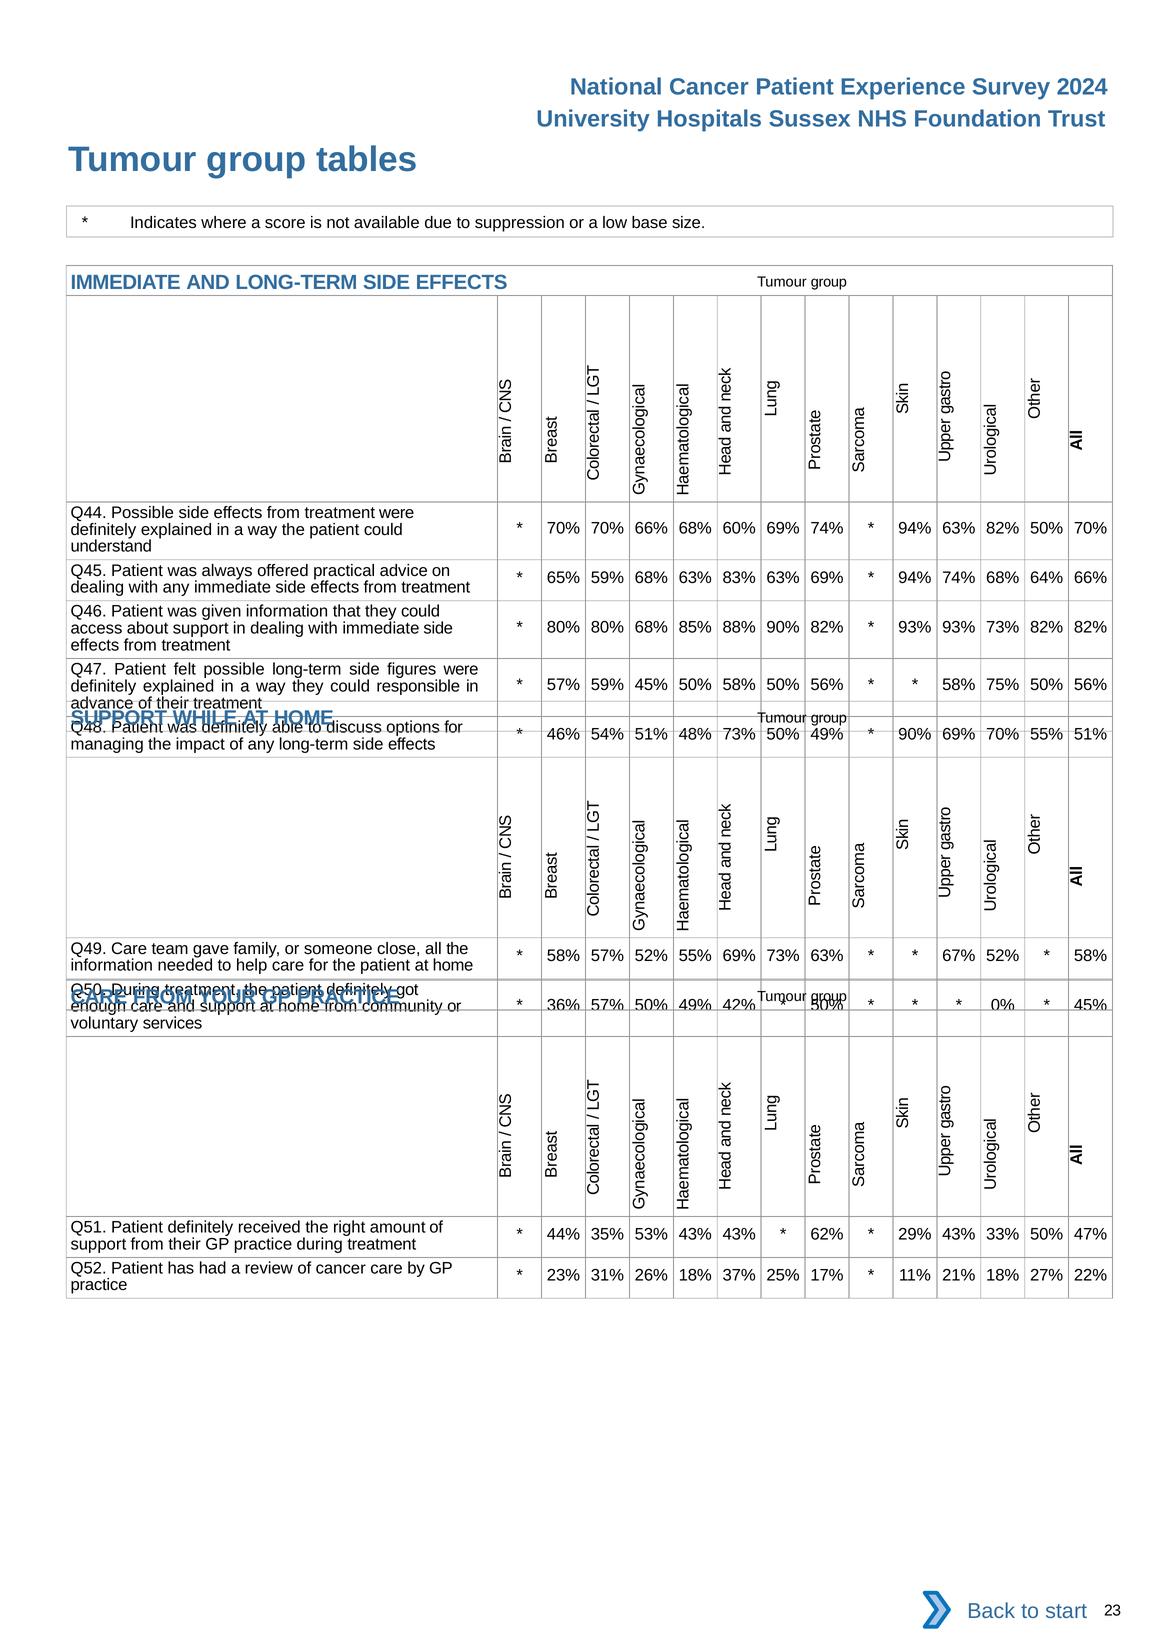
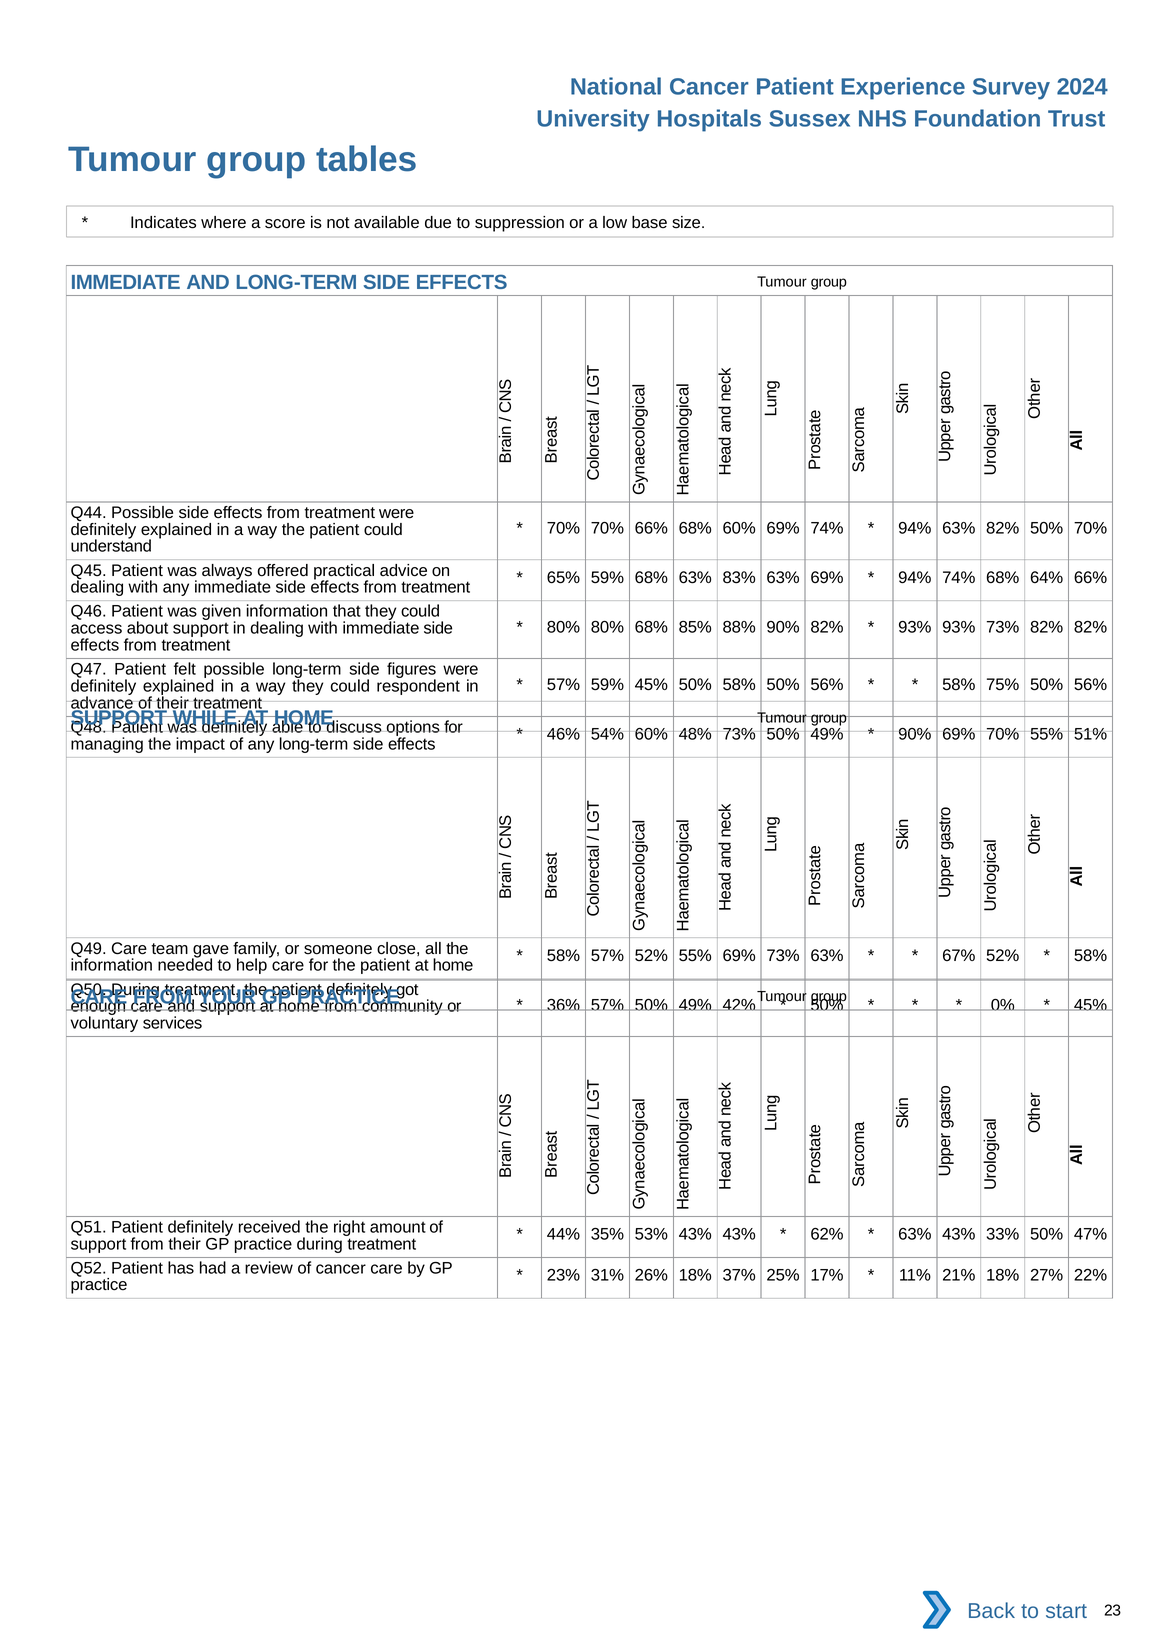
responsible: responsible -> respondent
54% 51%: 51% -> 60%
29% at (915, 1234): 29% -> 63%
